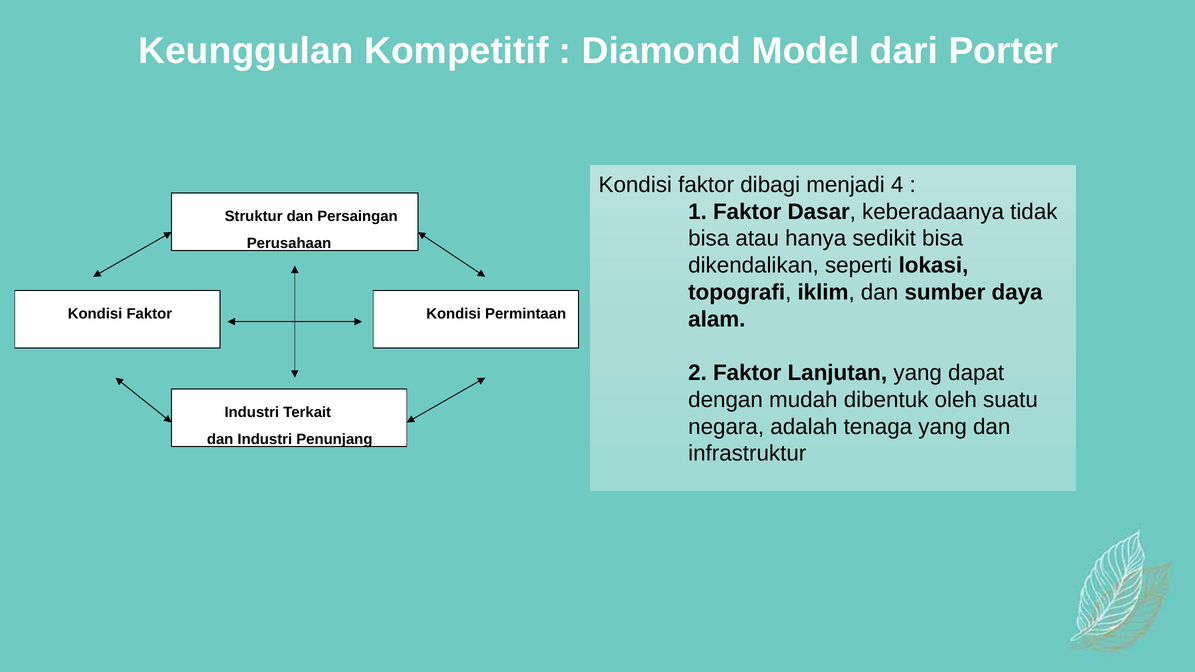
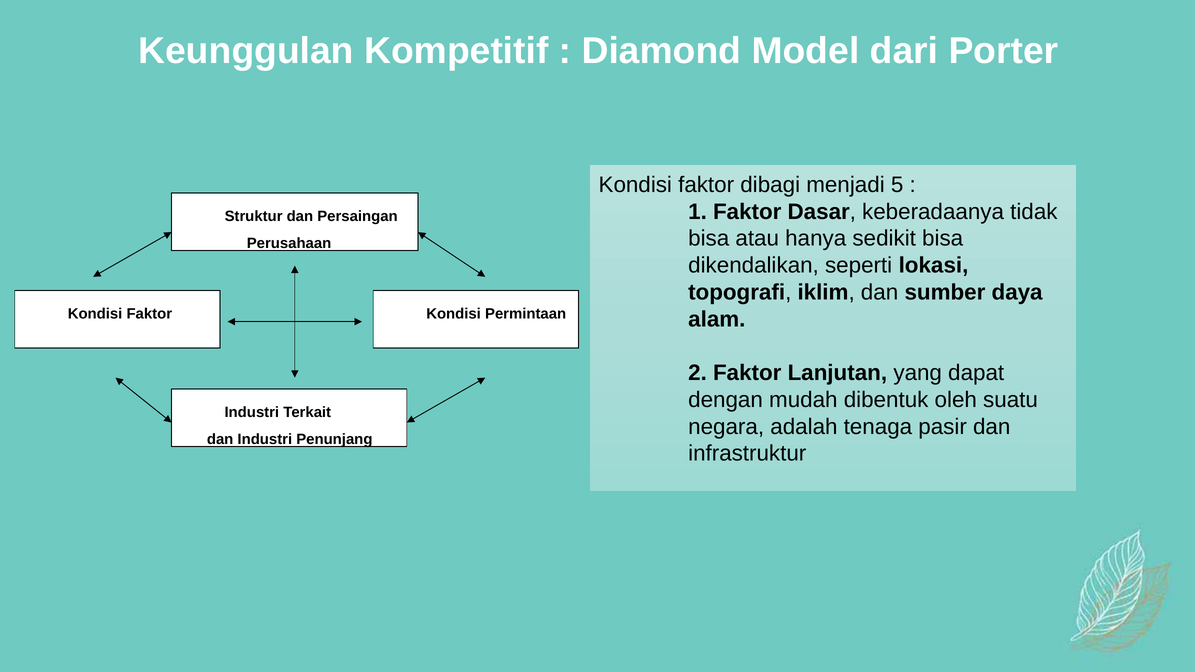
4: 4 -> 5
tenaga yang: yang -> pasir
